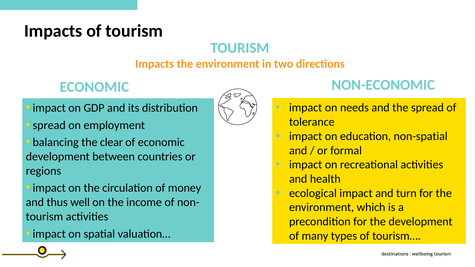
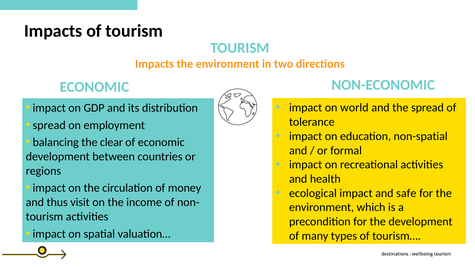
needs: needs -> world
turn: turn -> safe
well: well -> visit
